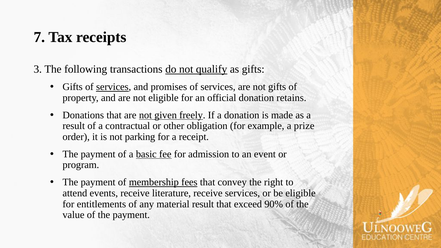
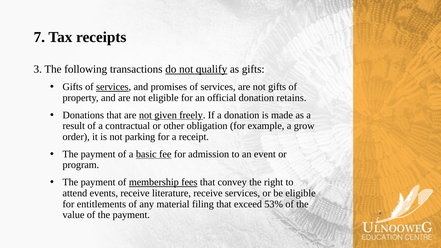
prize: prize -> grow
material result: result -> filing
90%: 90% -> 53%
